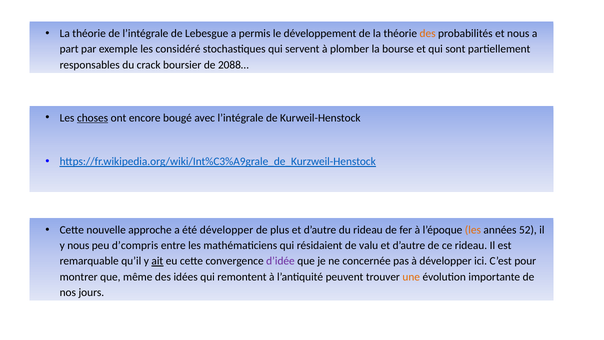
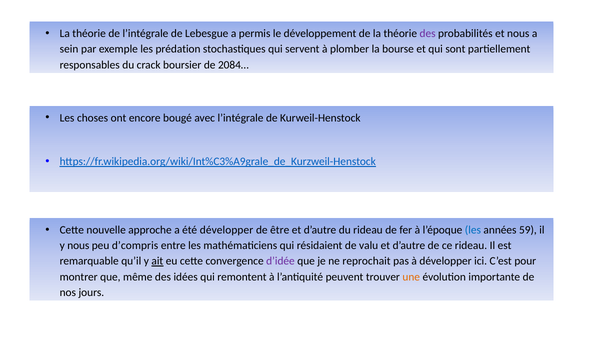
des at (428, 34) colour: orange -> purple
part: part -> sein
considéré: considéré -> prédation
2088…: 2088… -> 2084…
choses underline: present -> none
plus: plus -> être
les at (473, 230) colour: orange -> blue
52: 52 -> 59
concernée: concernée -> reprochait
